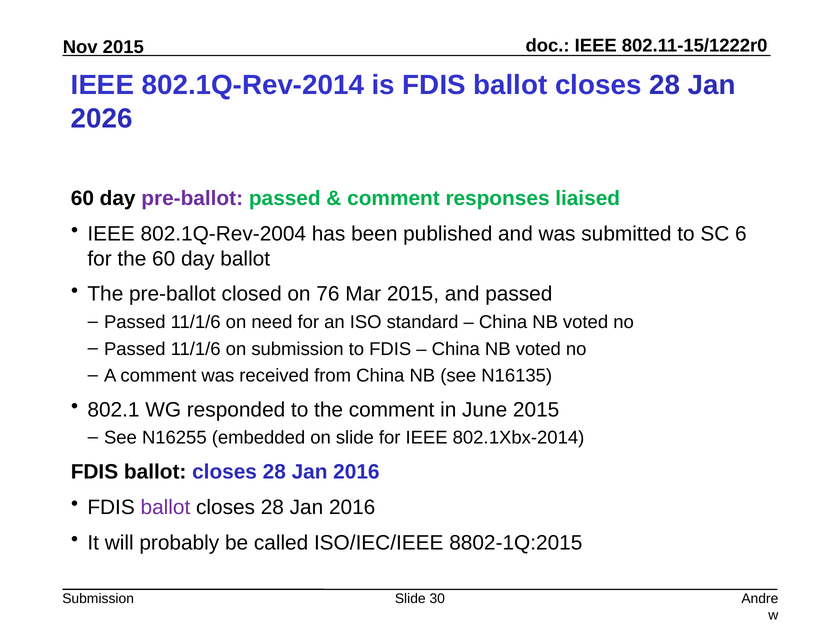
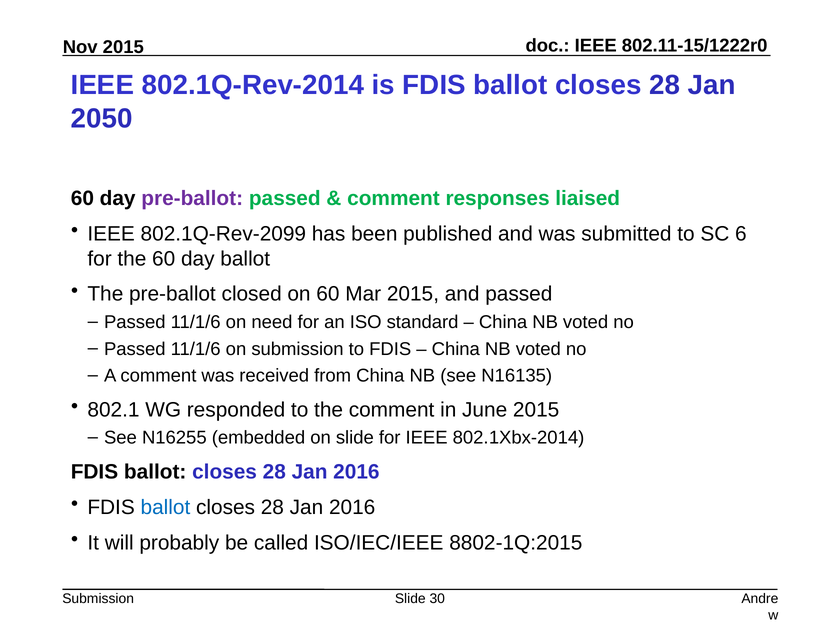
2026: 2026 -> 2050
802.1Q-Rev-2004: 802.1Q-Rev-2004 -> 802.1Q-Rev-2099
on 76: 76 -> 60
ballot at (165, 508) colour: purple -> blue
